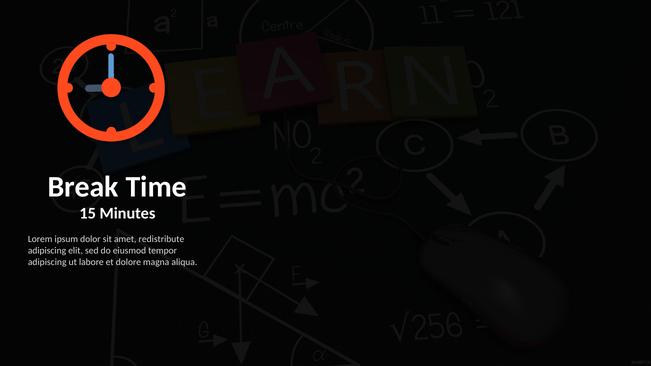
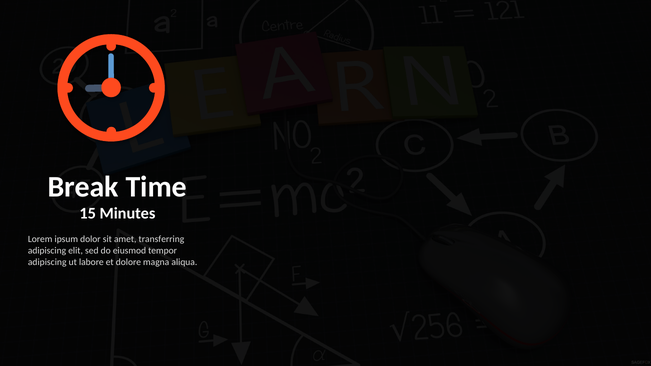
redistribute: redistribute -> transferring
